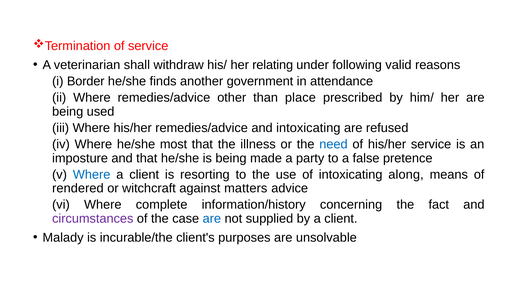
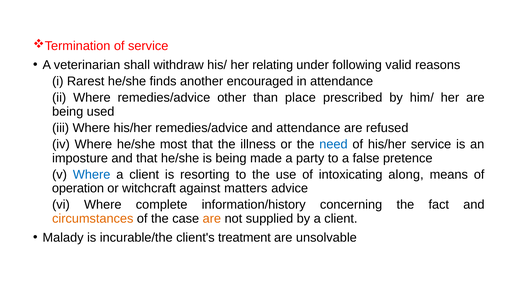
Border: Border -> Rarest
government: government -> encouraged
and intoxicating: intoxicating -> attendance
rendered: rendered -> operation
circumstances colour: purple -> orange
are at (212, 218) colour: blue -> orange
purposes: purposes -> treatment
